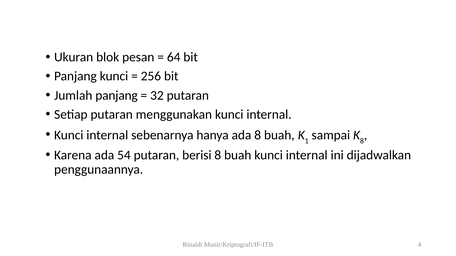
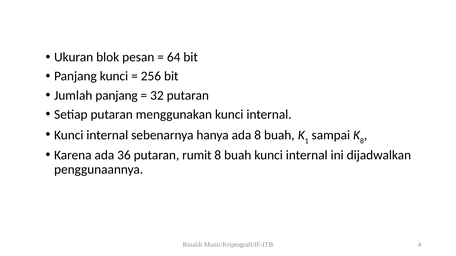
54: 54 -> 36
berisi: berisi -> rumit
